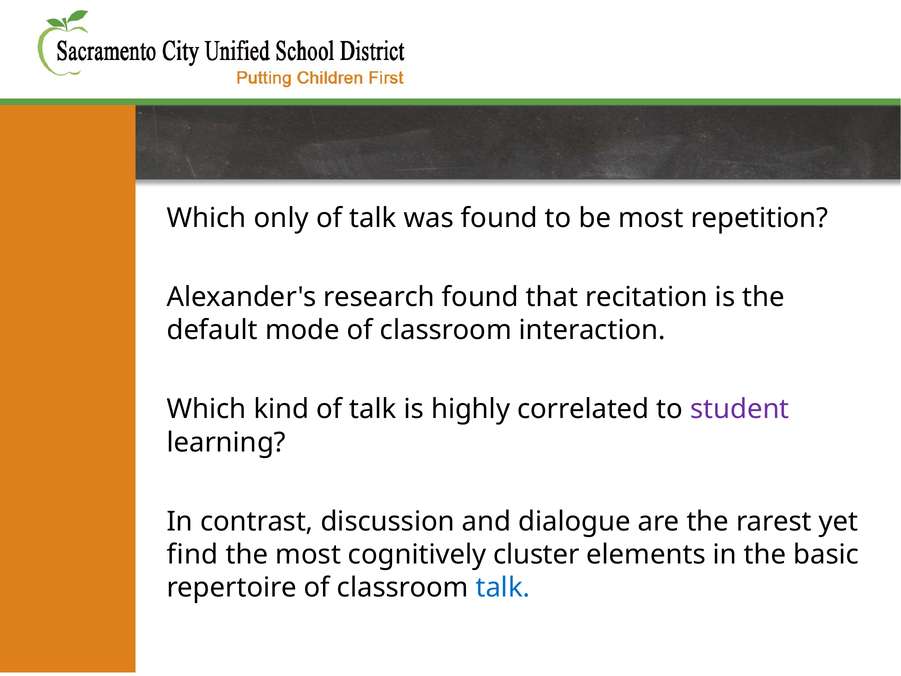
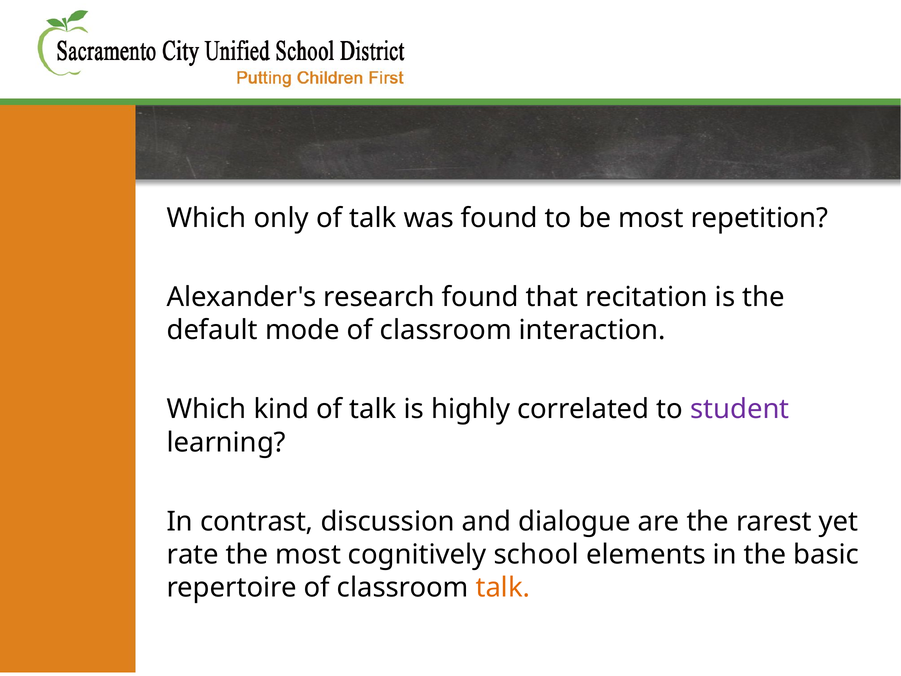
find: find -> rate
cluster: cluster -> school
talk at (503, 587) colour: blue -> orange
